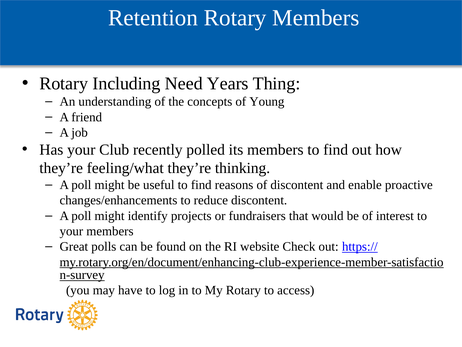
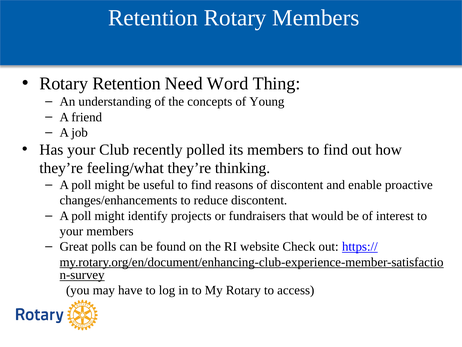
Rotary Including: Including -> Retention
Years: Years -> Word
